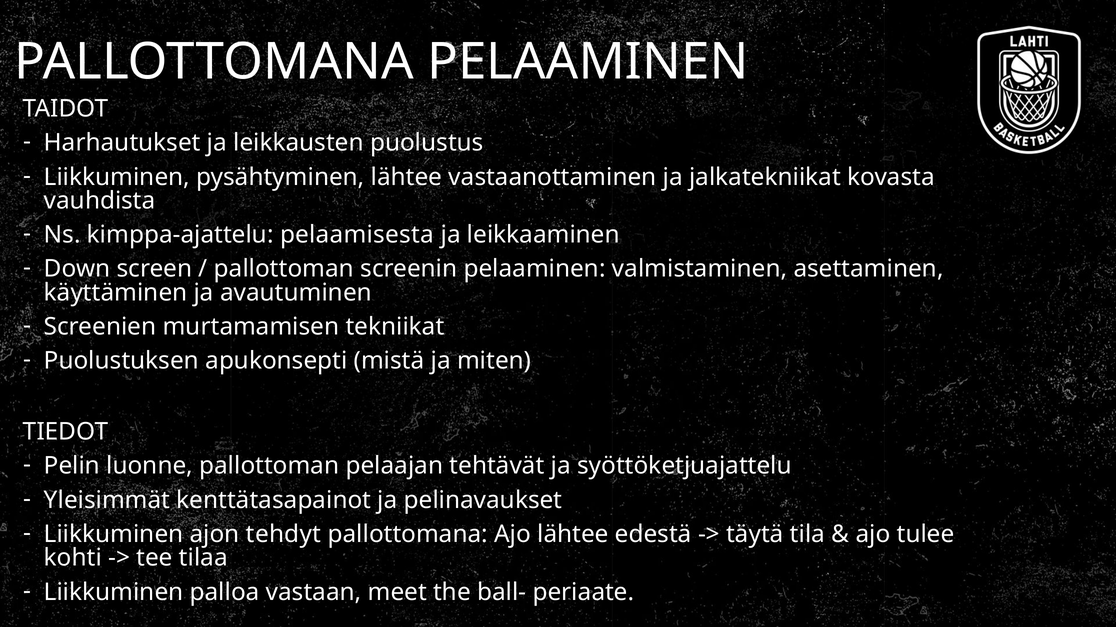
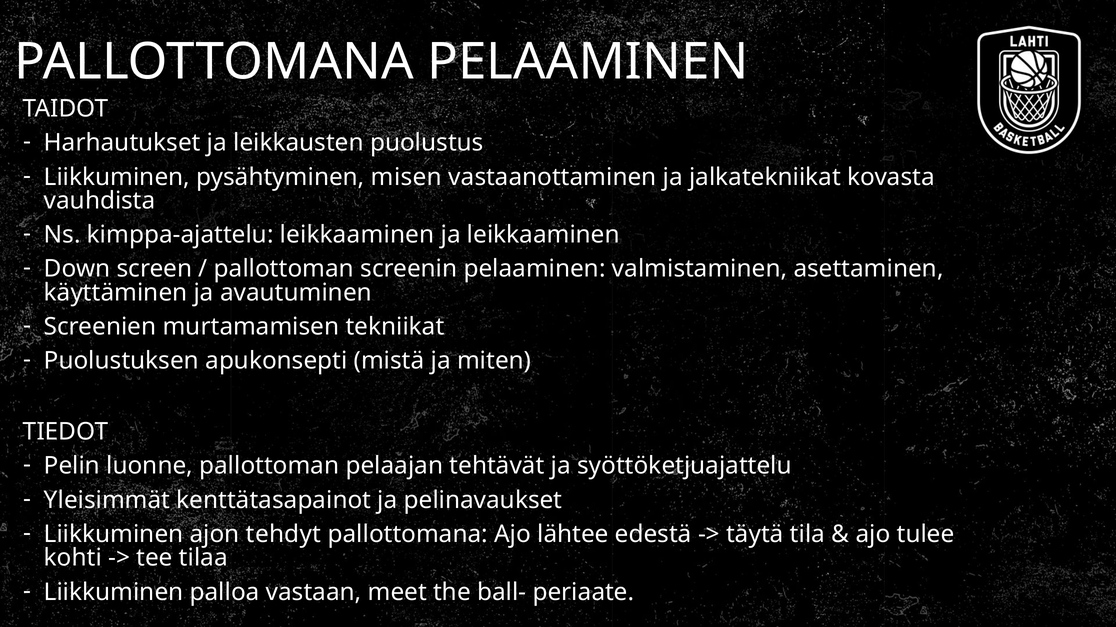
pysähtyminen lähtee: lähtee -> misen
kimppa-ajattelu pelaamisesta: pelaamisesta -> leikkaaminen
